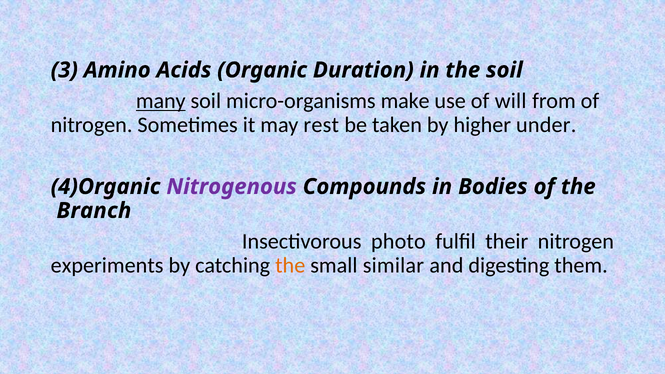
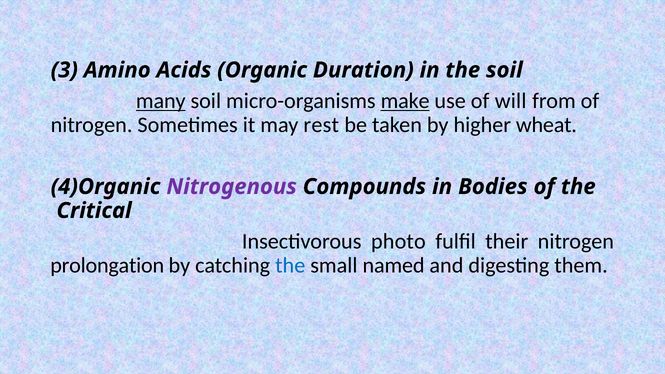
make underline: none -> present
under: under -> wheat
Branch: Branch -> Critical
experiments: experiments -> prolongation
the at (290, 265) colour: orange -> blue
similar: similar -> named
